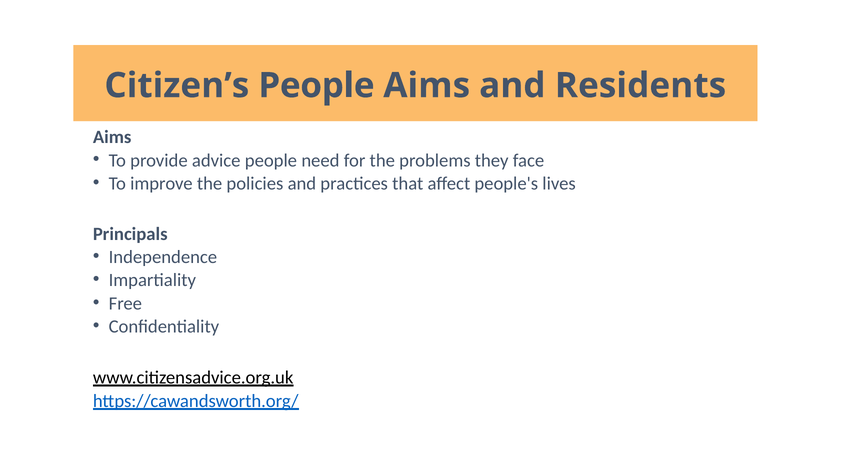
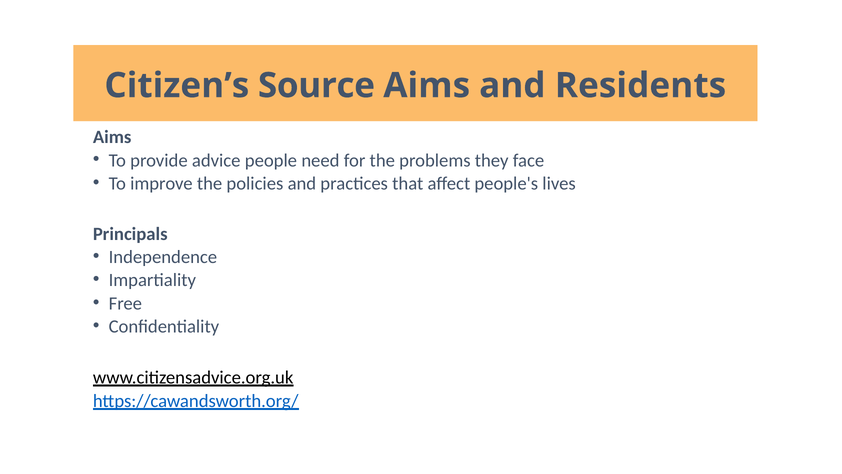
People: People -> Source
